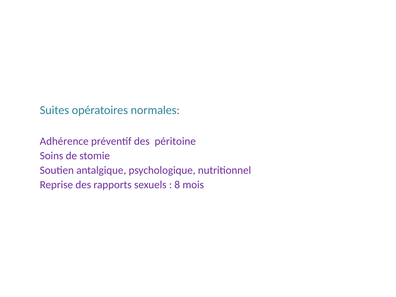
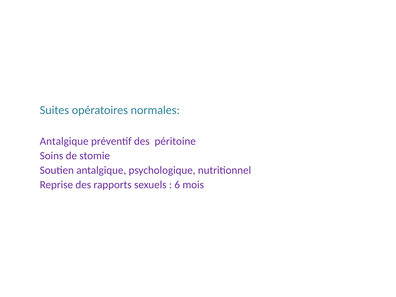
Adhérence at (64, 141): Adhérence -> Antalgique
8: 8 -> 6
